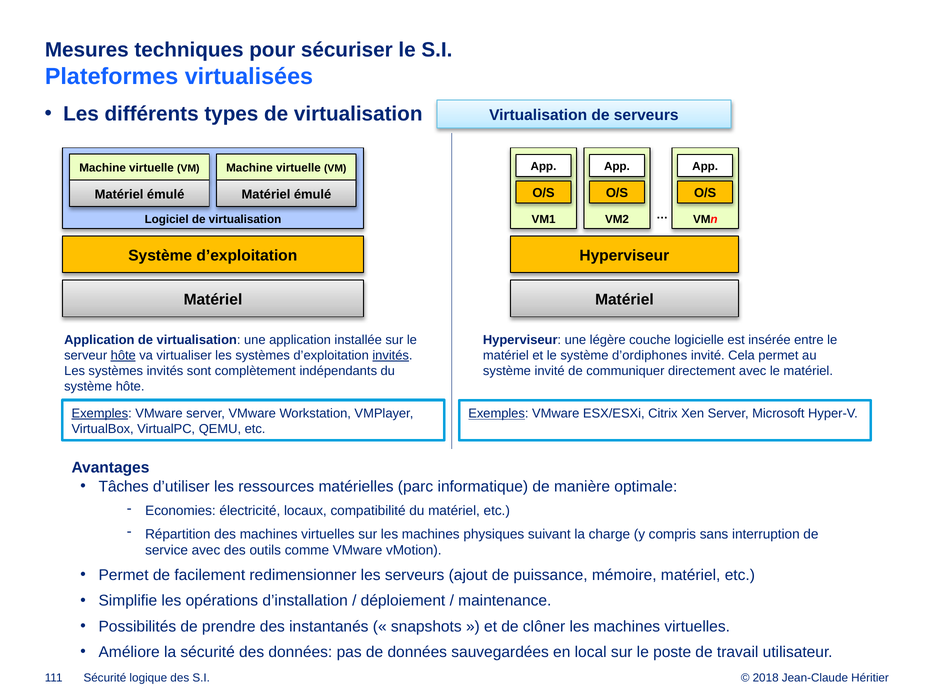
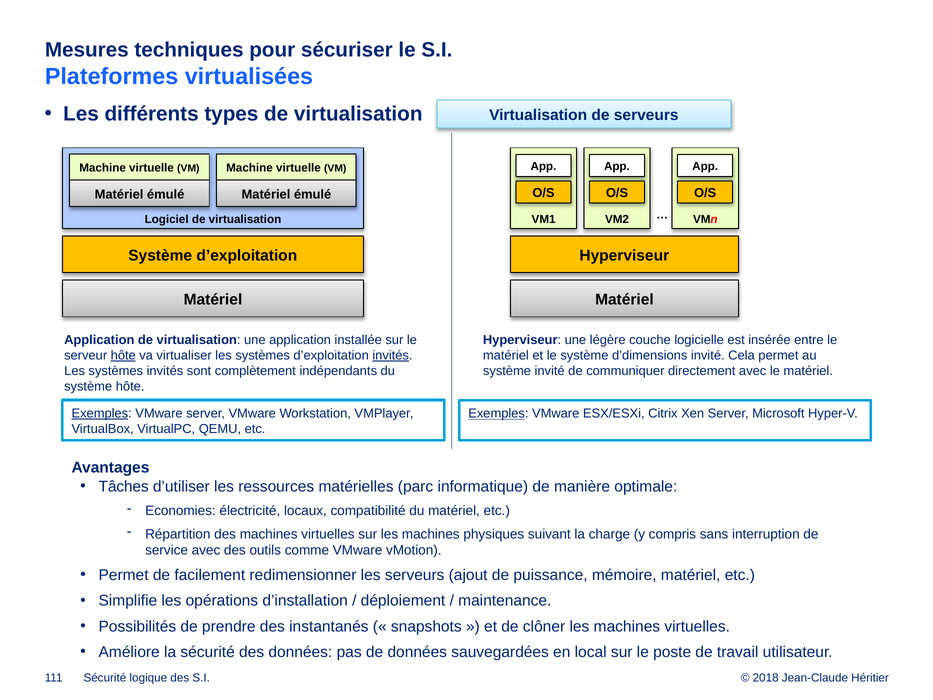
d’ordiphones: d’ordiphones -> d’dimensions
